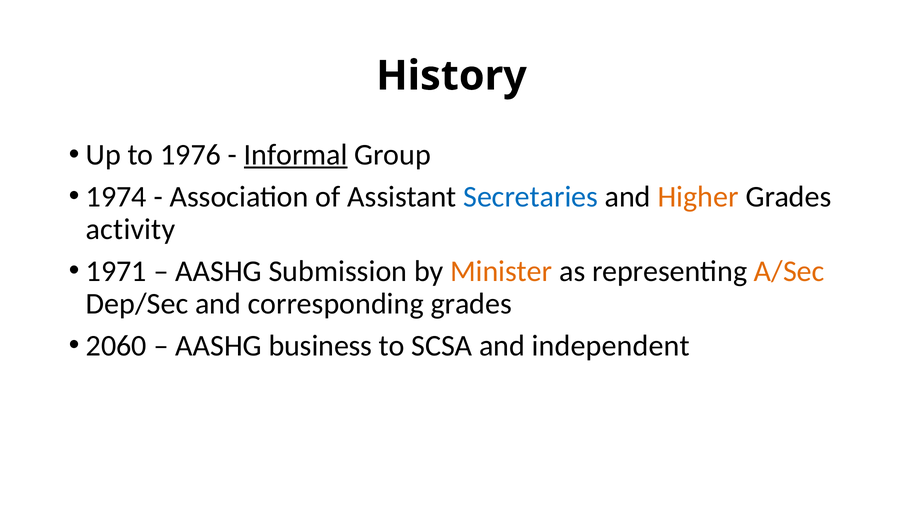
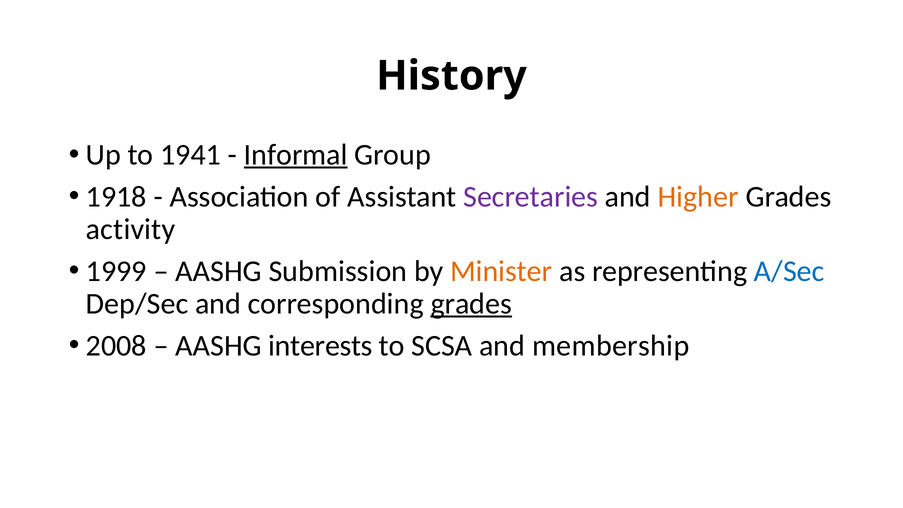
1976: 1976 -> 1941
1974: 1974 -> 1918
Secretaries colour: blue -> purple
1971: 1971 -> 1999
A/Sec colour: orange -> blue
grades at (471, 304) underline: none -> present
2060: 2060 -> 2008
business: business -> interests
independent: independent -> membership
